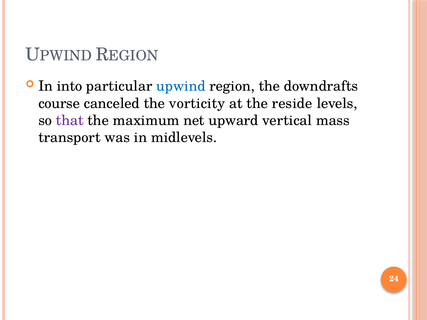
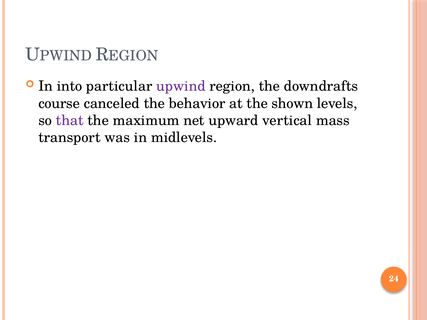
upwind colour: blue -> purple
vorticity: vorticity -> behavior
reside: reside -> shown
